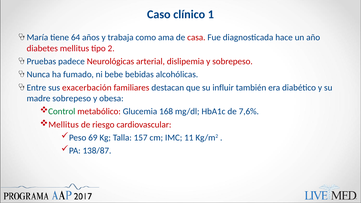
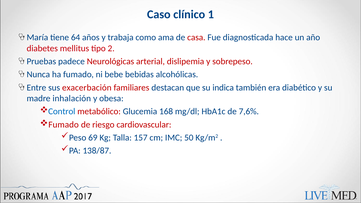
influir: influir -> indica
madre sobrepeso: sobrepeso -> inhalación
Control colour: green -> blue
Mellitus at (64, 125): Mellitus -> Fumado
11: 11 -> 50
